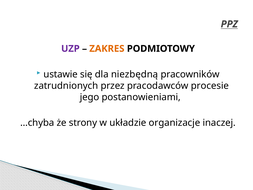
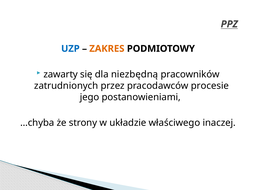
UZP colour: purple -> blue
ustawie: ustawie -> zawarty
organizacje: organizacje -> właściwego
